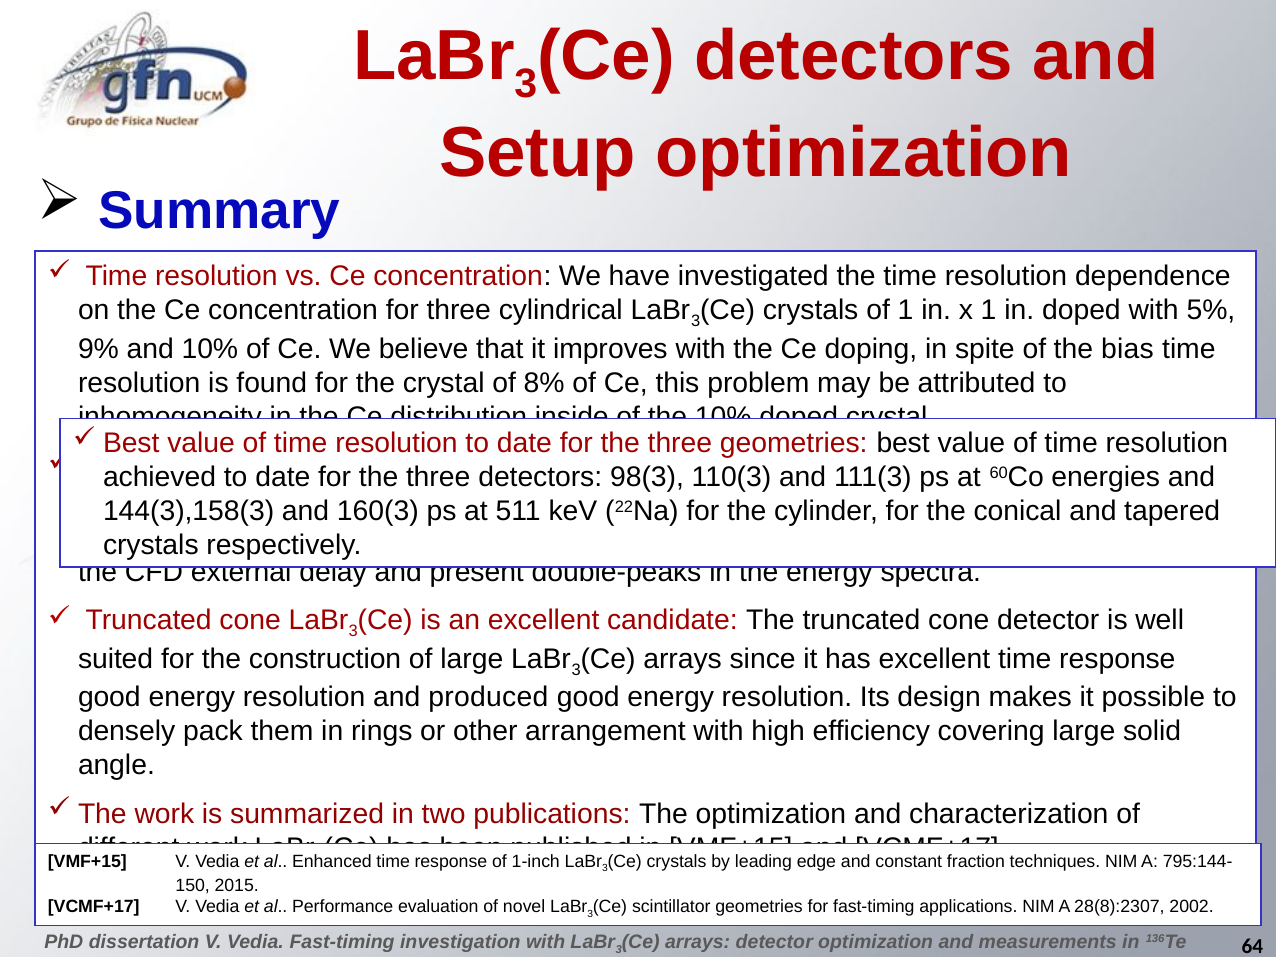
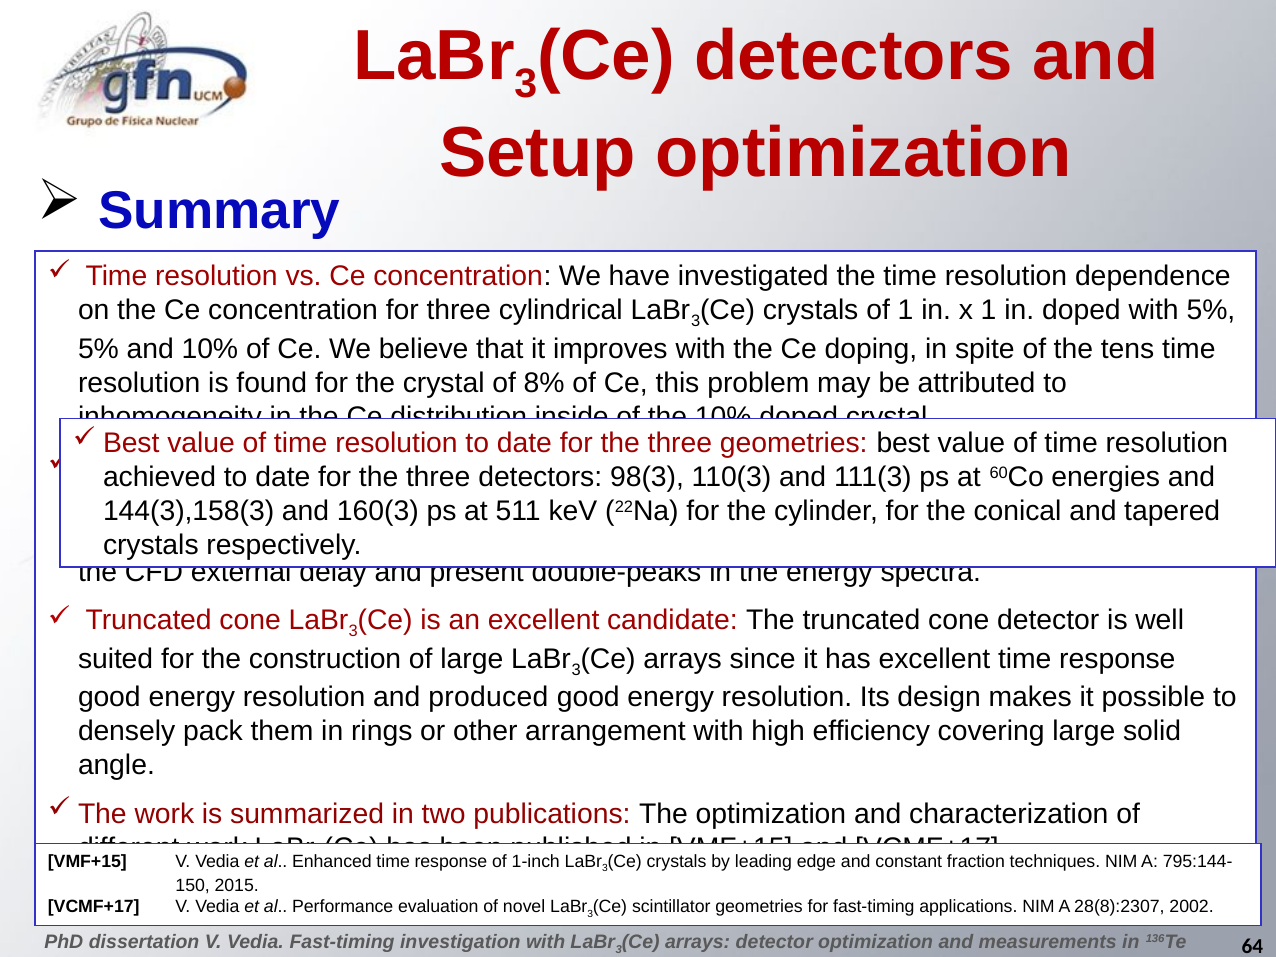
9% at (98, 349): 9% -> 5%
bias: bias -> tens
